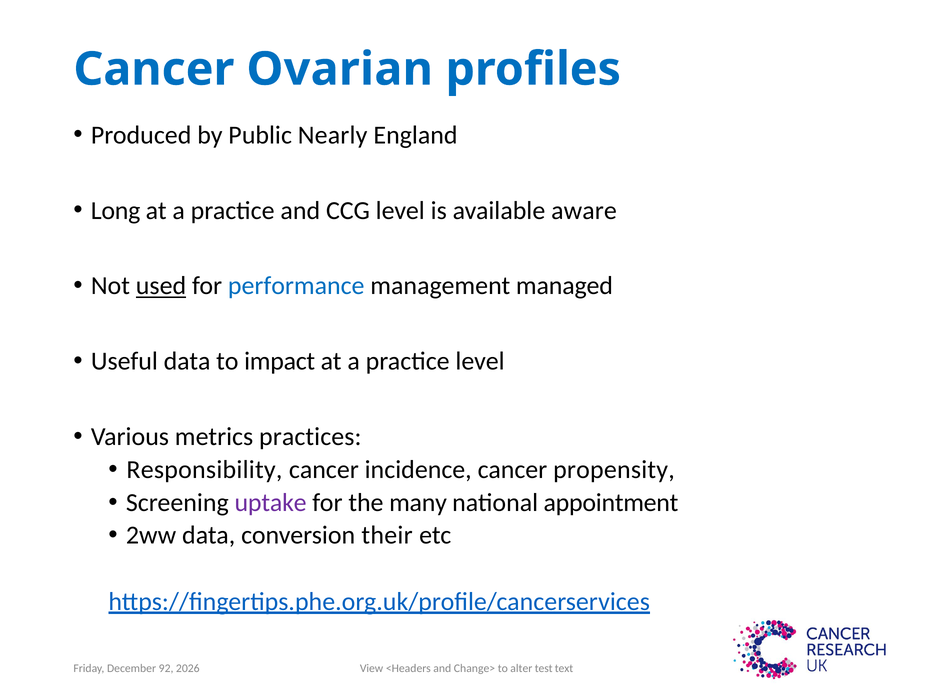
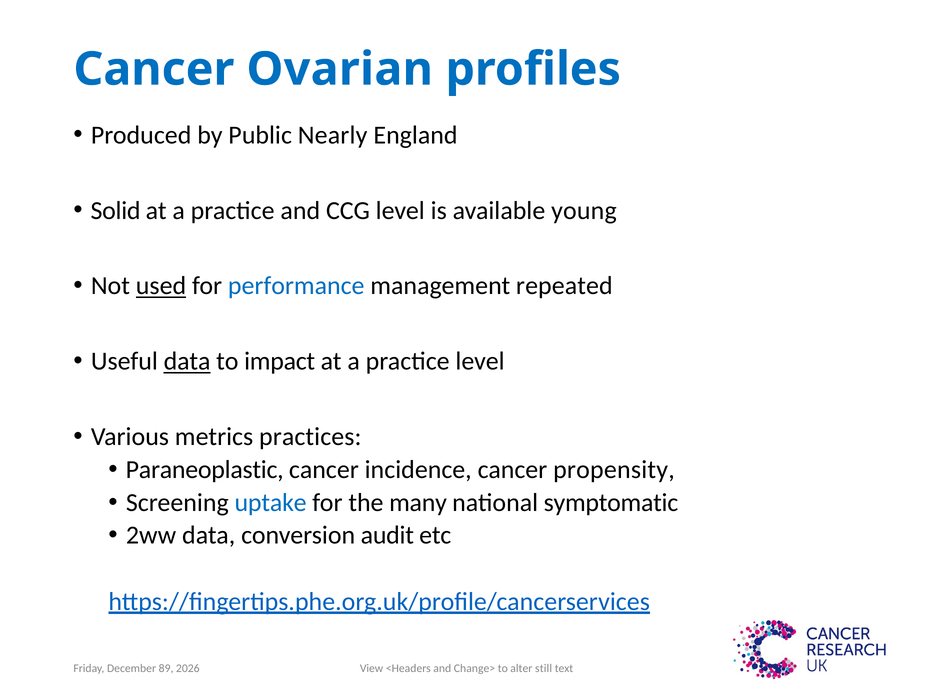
Long: Long -> Solid
aware: aware -> young
managed: managed -> repeated
data at (187, 361) underline: none -> present
Responsibility: Responsibility -> Paraneoplastic
uptake colour: purple -> blue
appointment: appointment -> symptomatic
their: their -> audit
92: 92 -> 89
test: test -> still
